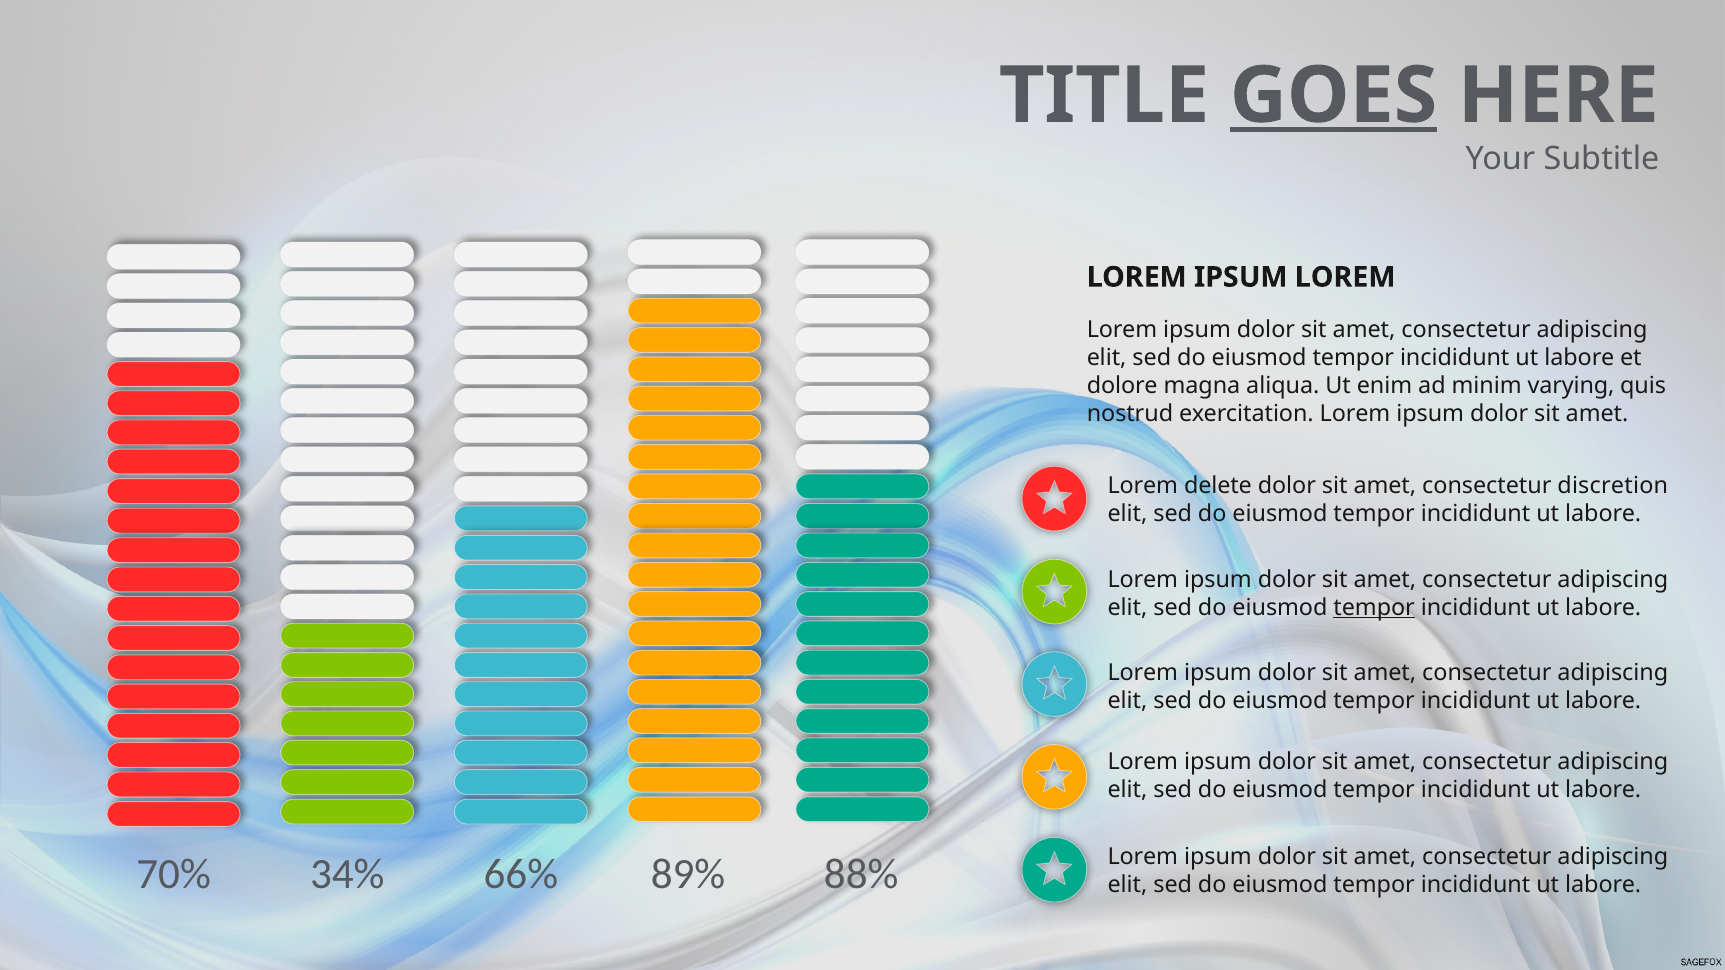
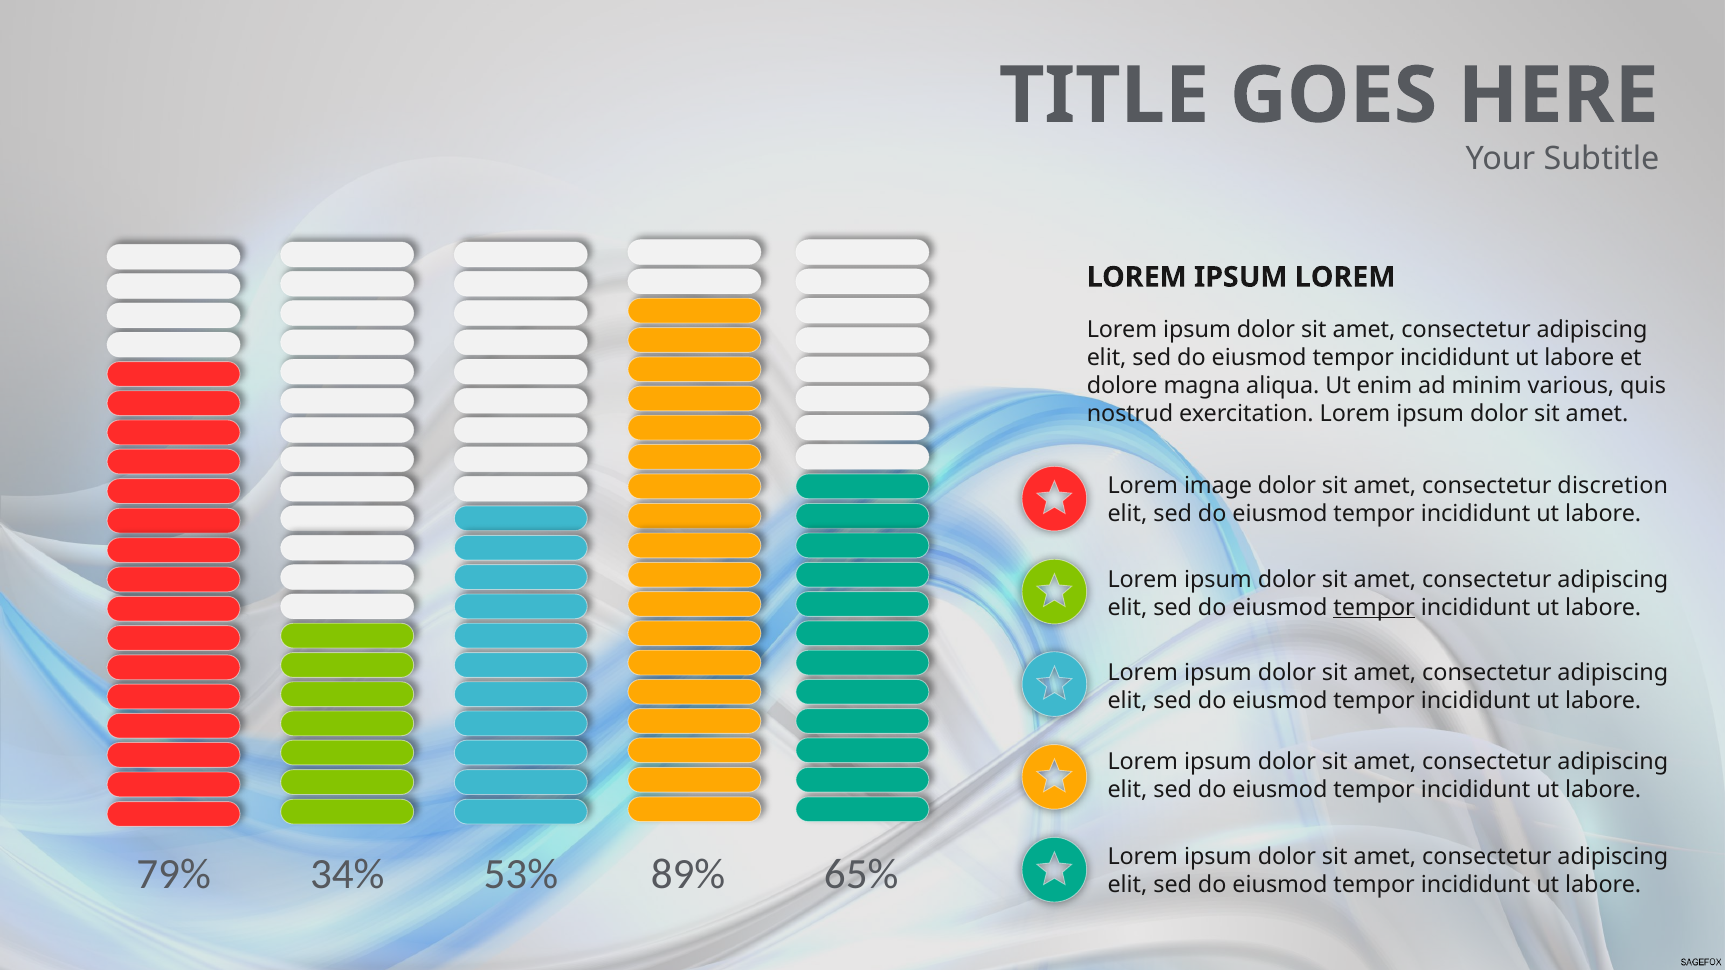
GOES underline: present -> none
varying: varying -> various
delete: delete -> image
70%: 70% -> 79%
66%: 66% -> 53%
88%: 88% -> 65%
